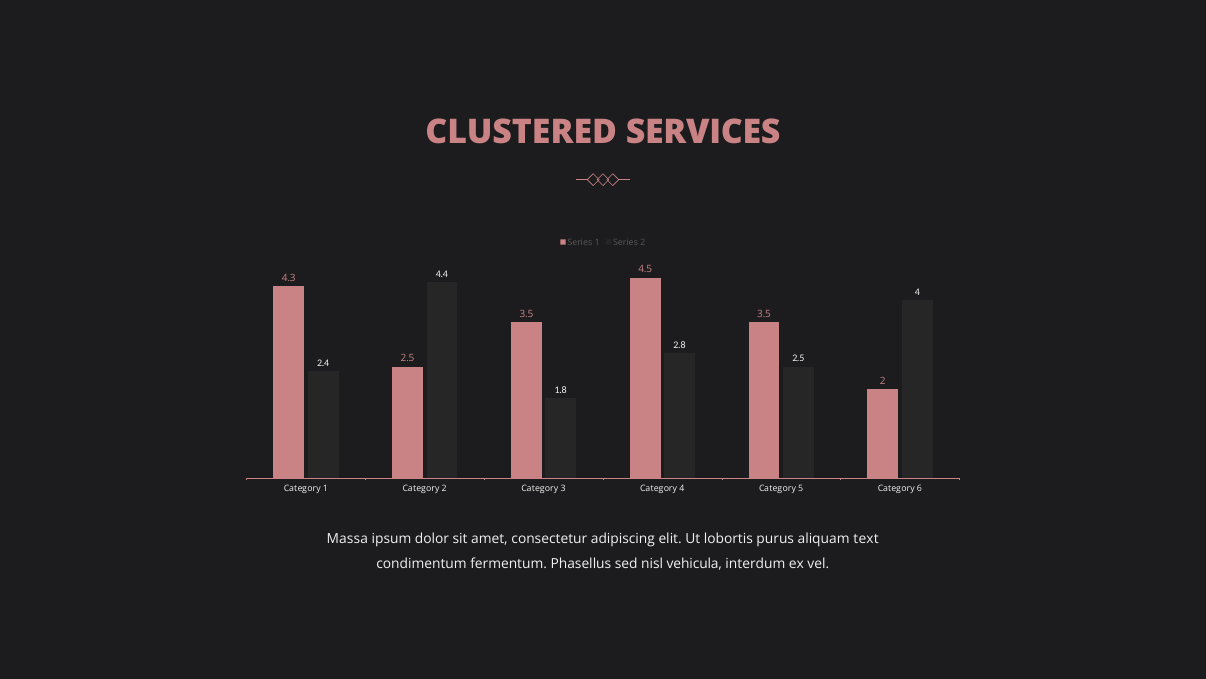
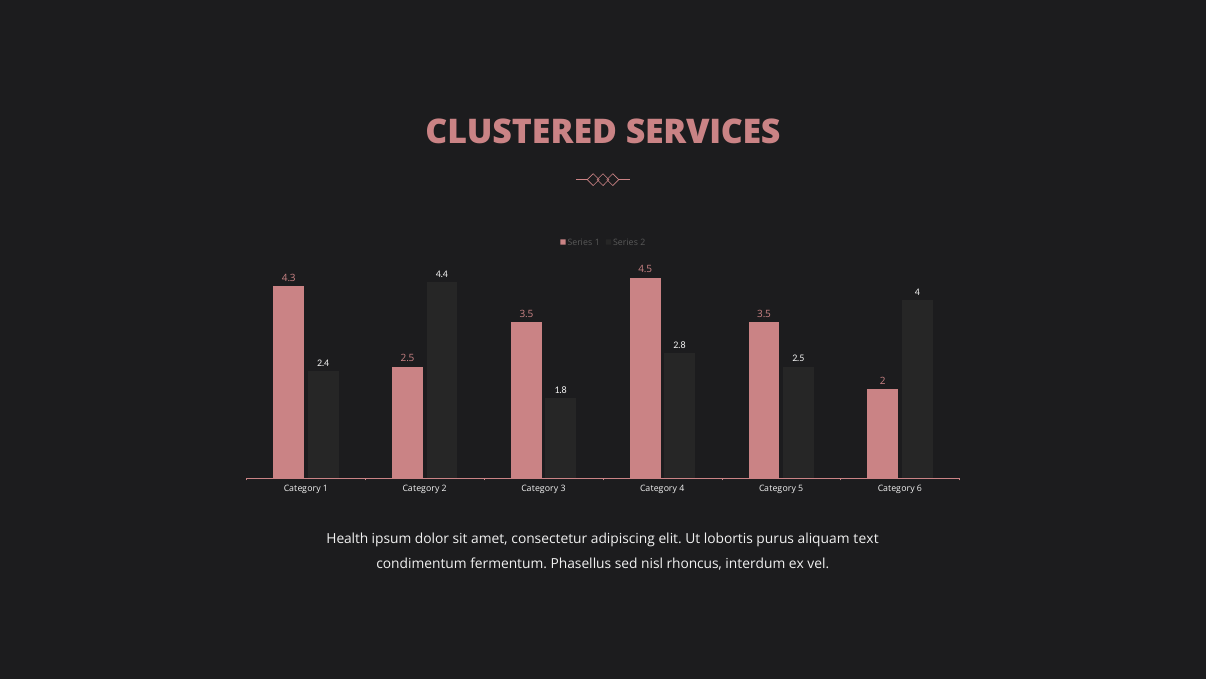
Massa: Massa -> Health
vehicula: vehicula -> rhoncus
